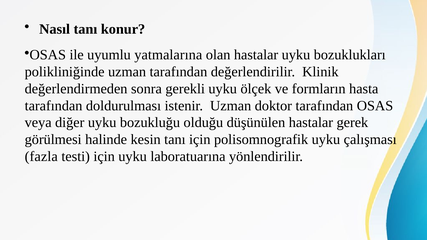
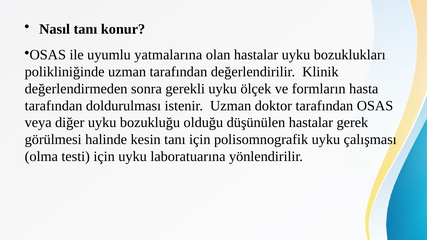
fazla: fazla -> olma
